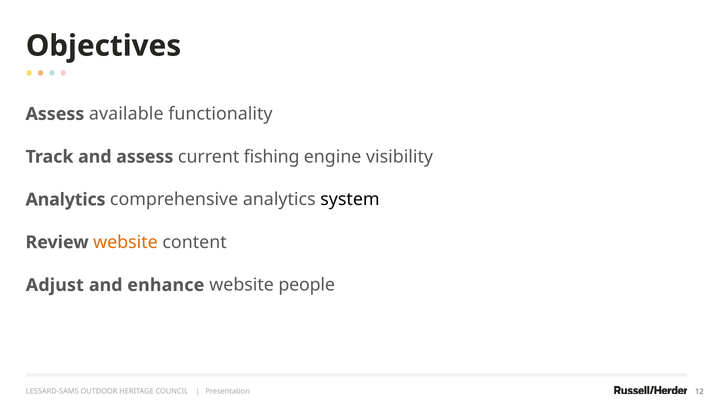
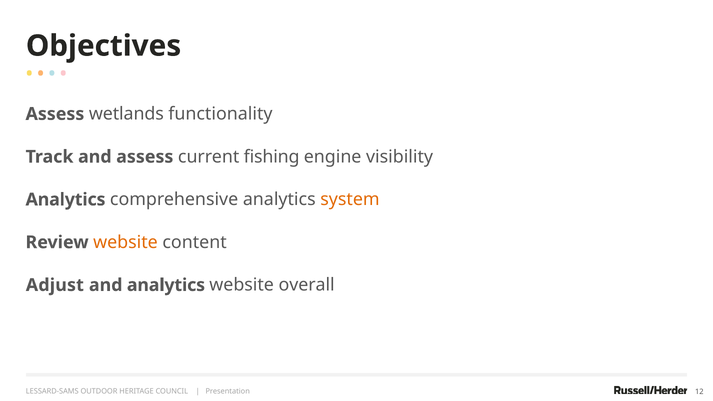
available: available -> wetlands
system colour: black -> orange
and enhance: enhance -> analytics
people: people -> overall
